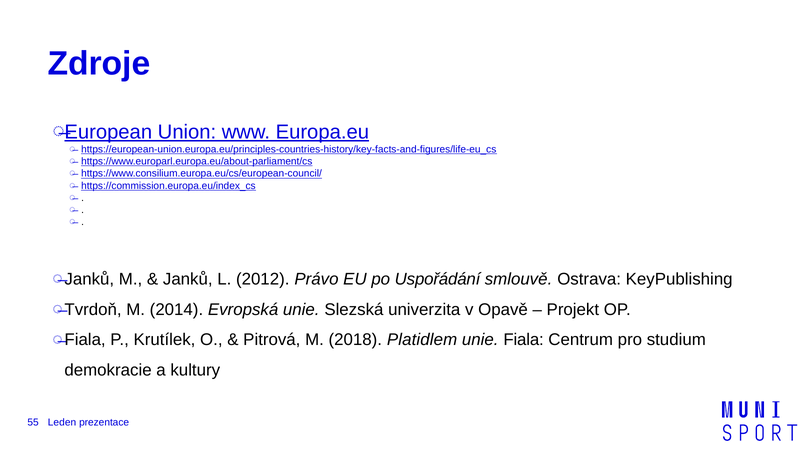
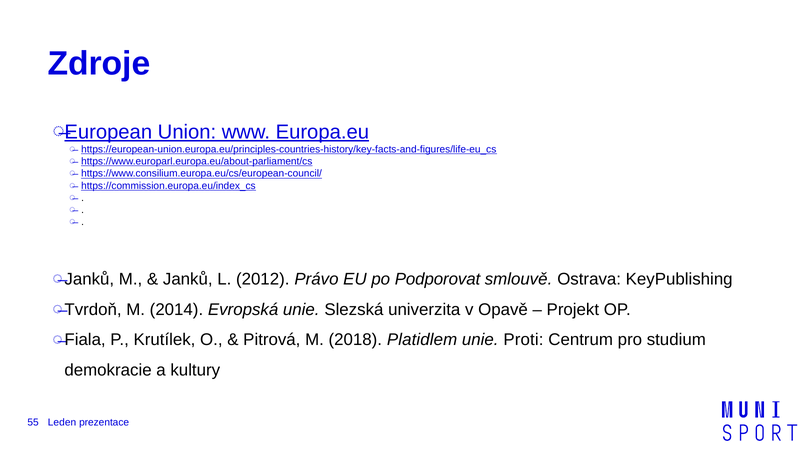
Uspořádání: Uspořádání -> Podporovat
Fiala: Fiala -> Proti
